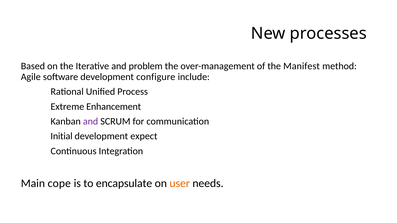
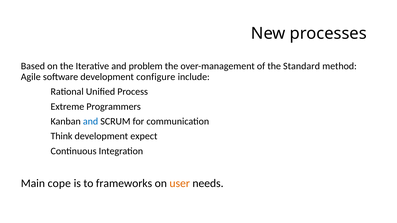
Manifest: Manifest -> Standard
Enhancement: Enhancement -> Programmers
and at (91, 122) colour: purple -> blue
Initial: Initial -> Think
encapsulate: encapsulate -> frameworks
